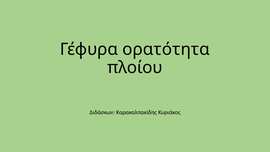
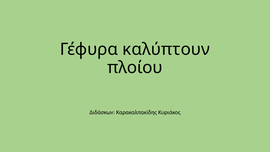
ορατότητα: ορατότητα -> καλύπτουν
